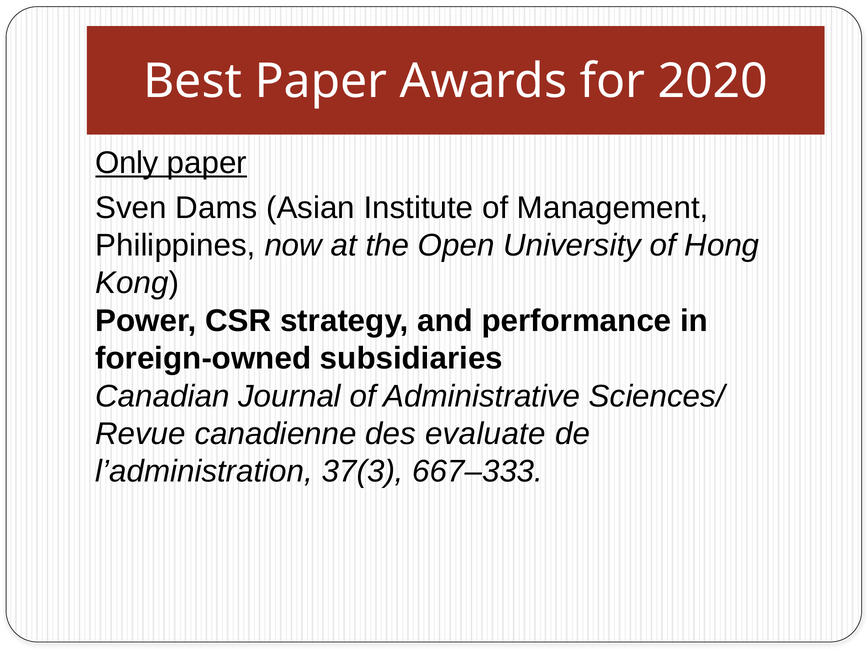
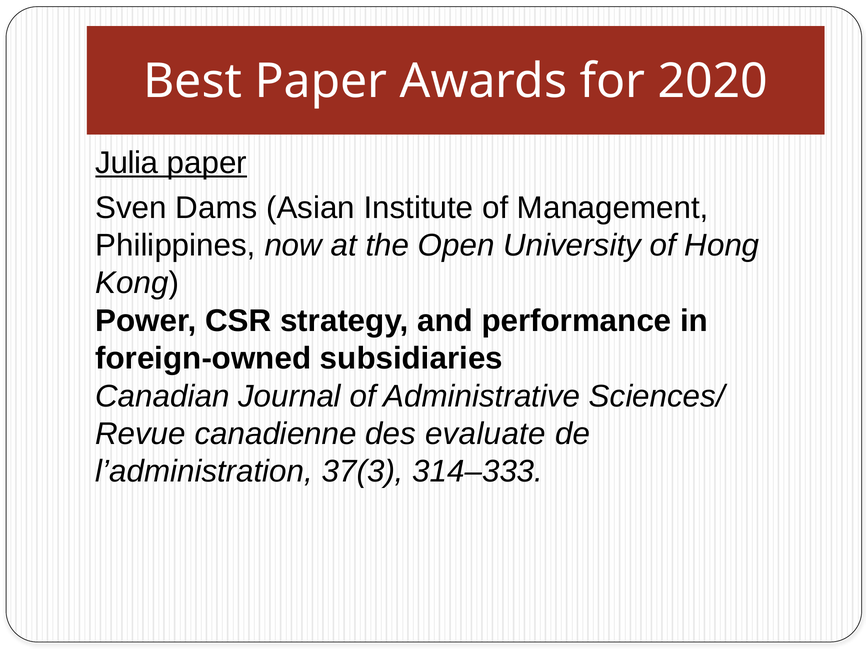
Only: Only -> Julia
667–333: 667–333 -> 314–333
